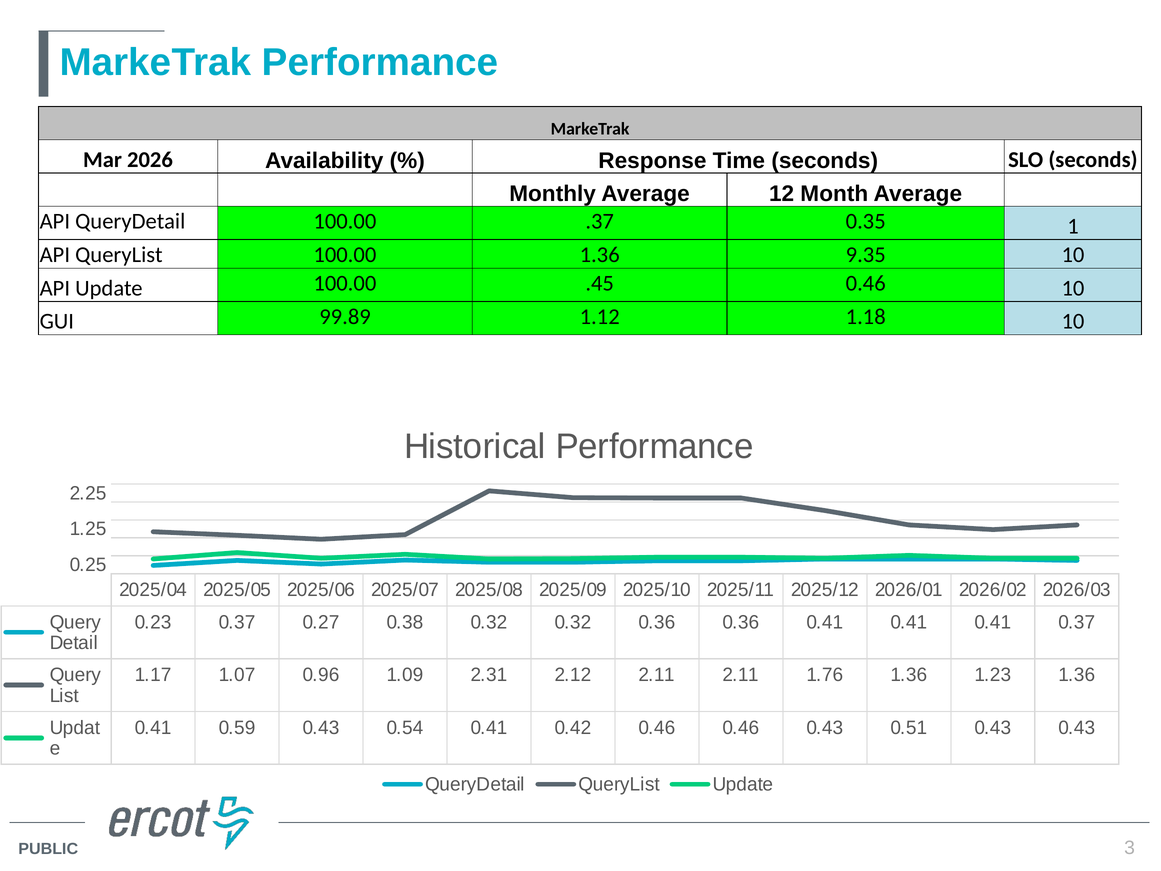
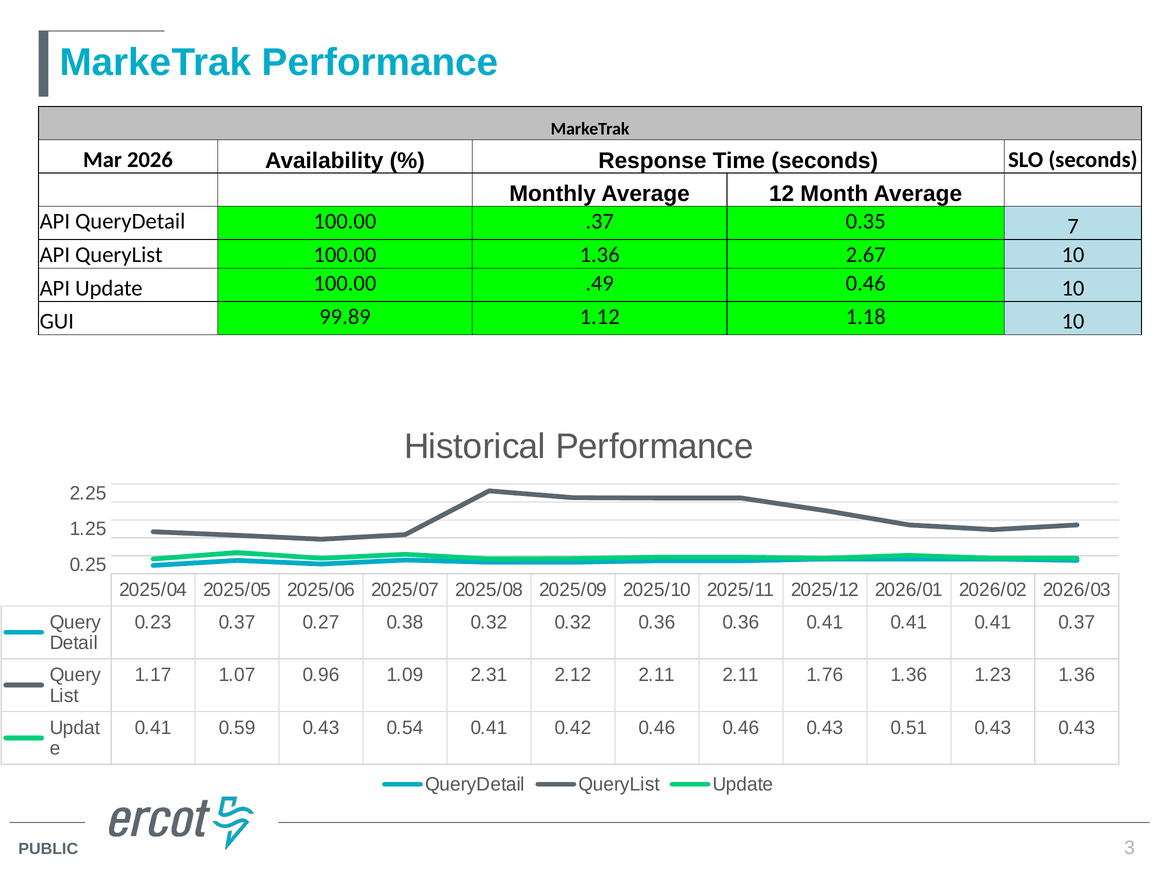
1: 1 -> 7
9.35: 9.35 -> 2.67
.45: .45 -> .49
